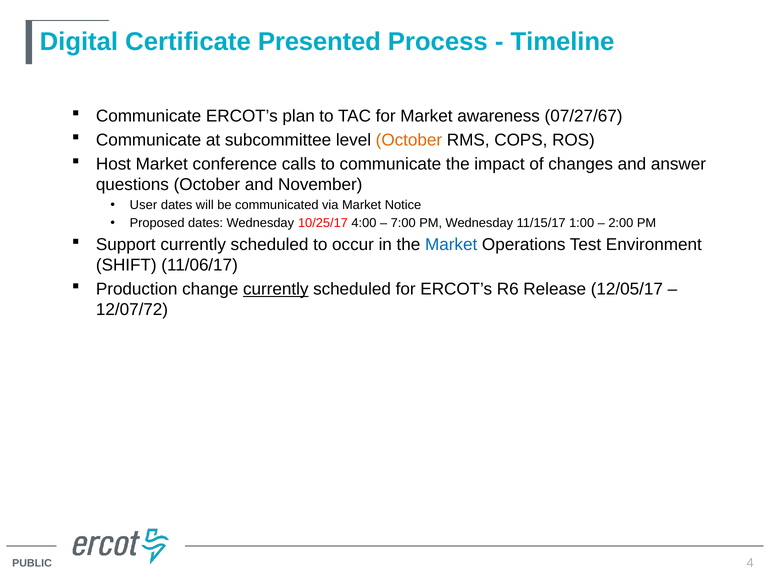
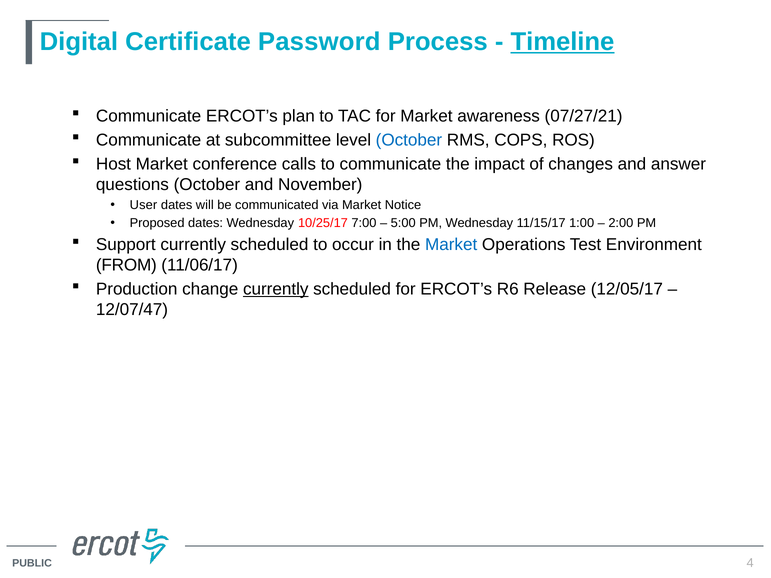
Presented: Presented -> Password
Timeline underline: none -> present
07/27/67: 07/27/67 -> 07/27/21
October at (409, 140) colour: orange -> blue
4:00: 4:00 -> 7:00
7:00: 7:00 -> 5:00
SHIFT: SHIFT -> FROM
12/07/72: 12/07/72 -> 12/07/47
